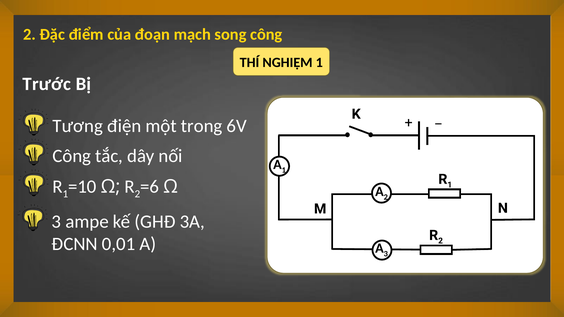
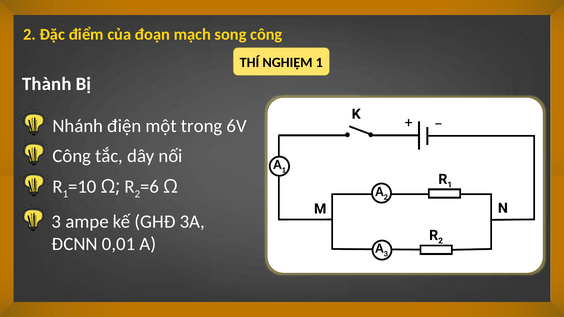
Trước: Trước -> Thành
Tương: Tương -> Nhánh
